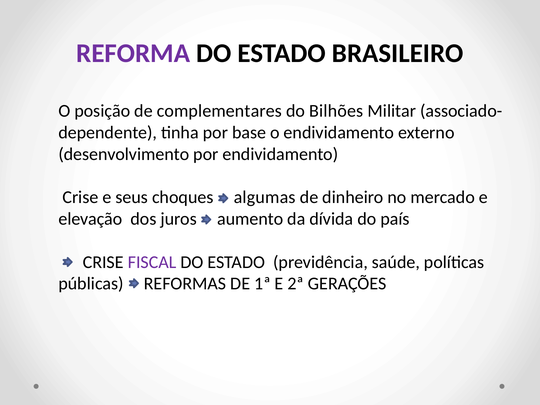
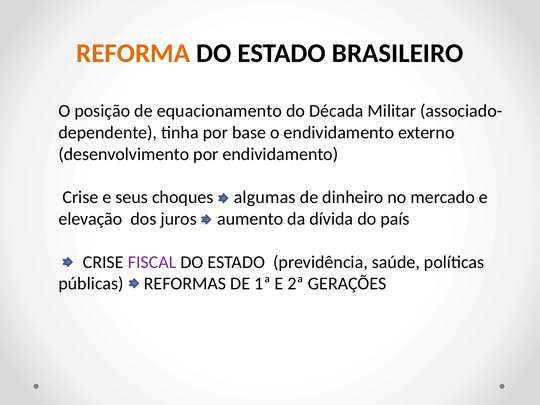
REFORMA colour: purple -> orange
complementares: complementares -> equacionamento
Bilhões: Bilhões -> Década
